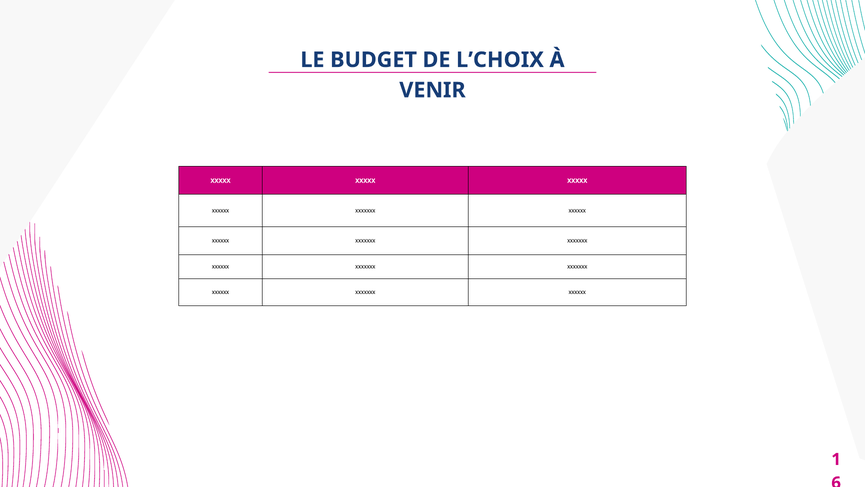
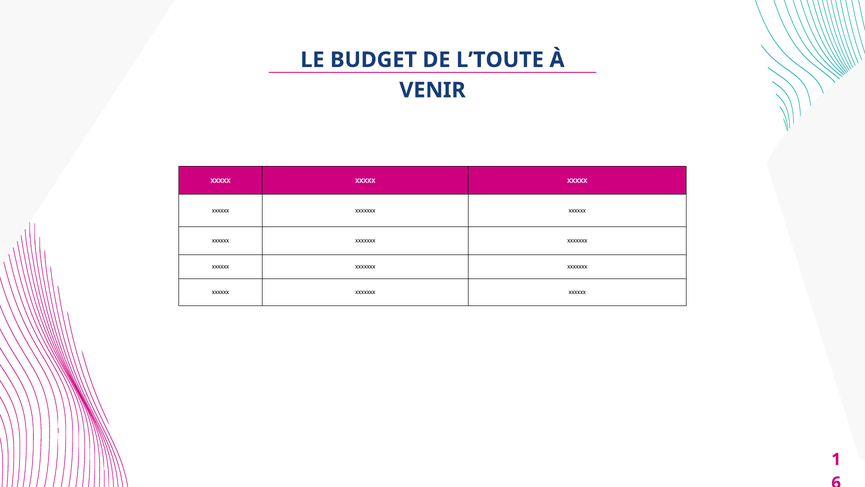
L’CHOIX: L’CHOIX -> L’TOUTE
